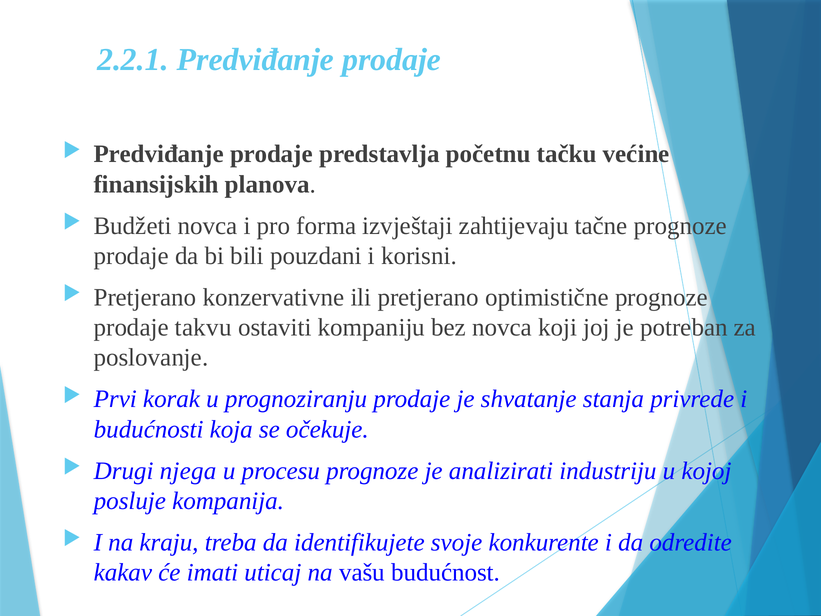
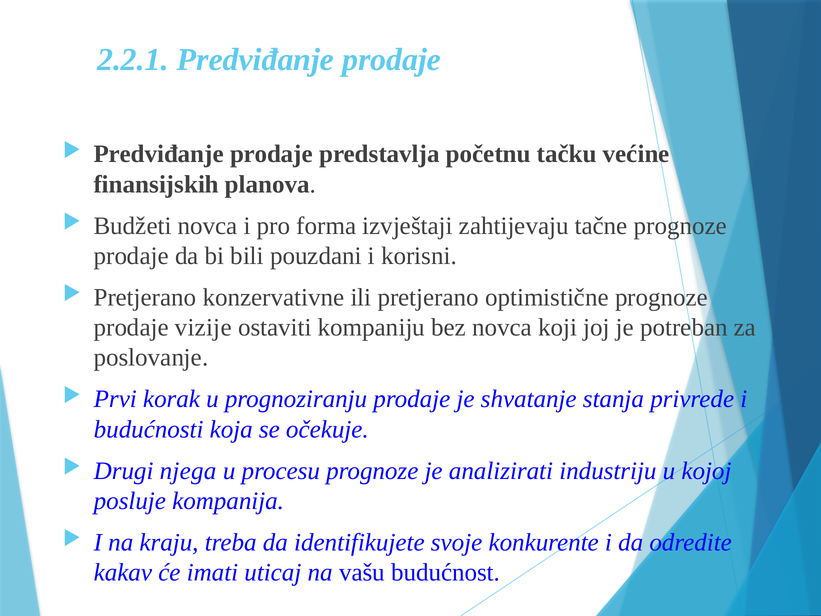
takvu: takvu -> vizije
